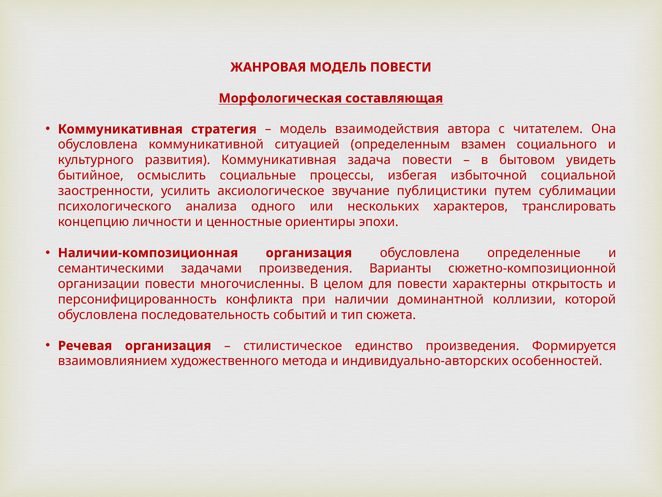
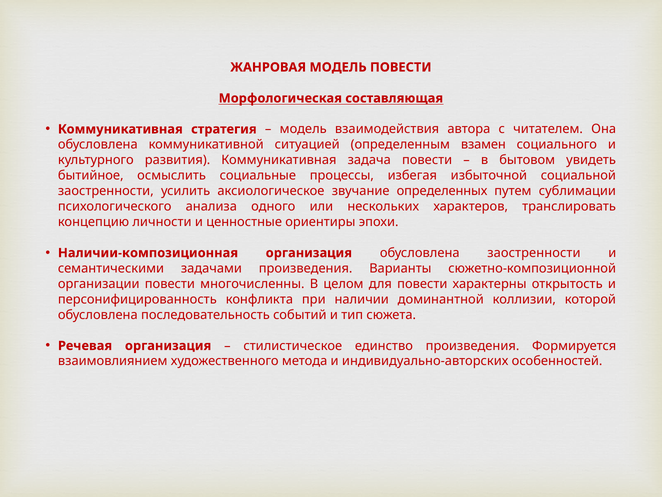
публицистики: публицистики -> определенных
обусловлена определенные: определенные -> заостренности
